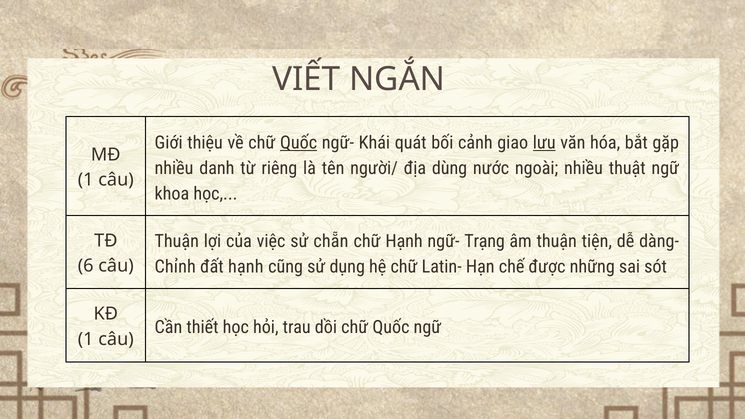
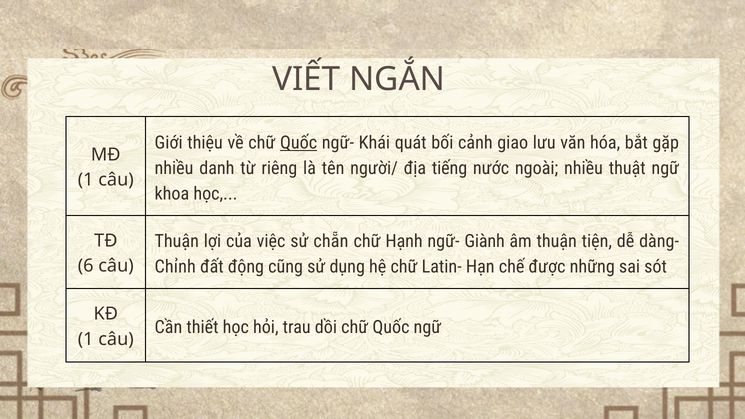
lưu underline: present -> none
dùng: dùng -> tiếng
Trạng: Trạng -> Giành
đất hạnh: hạnh -> động
